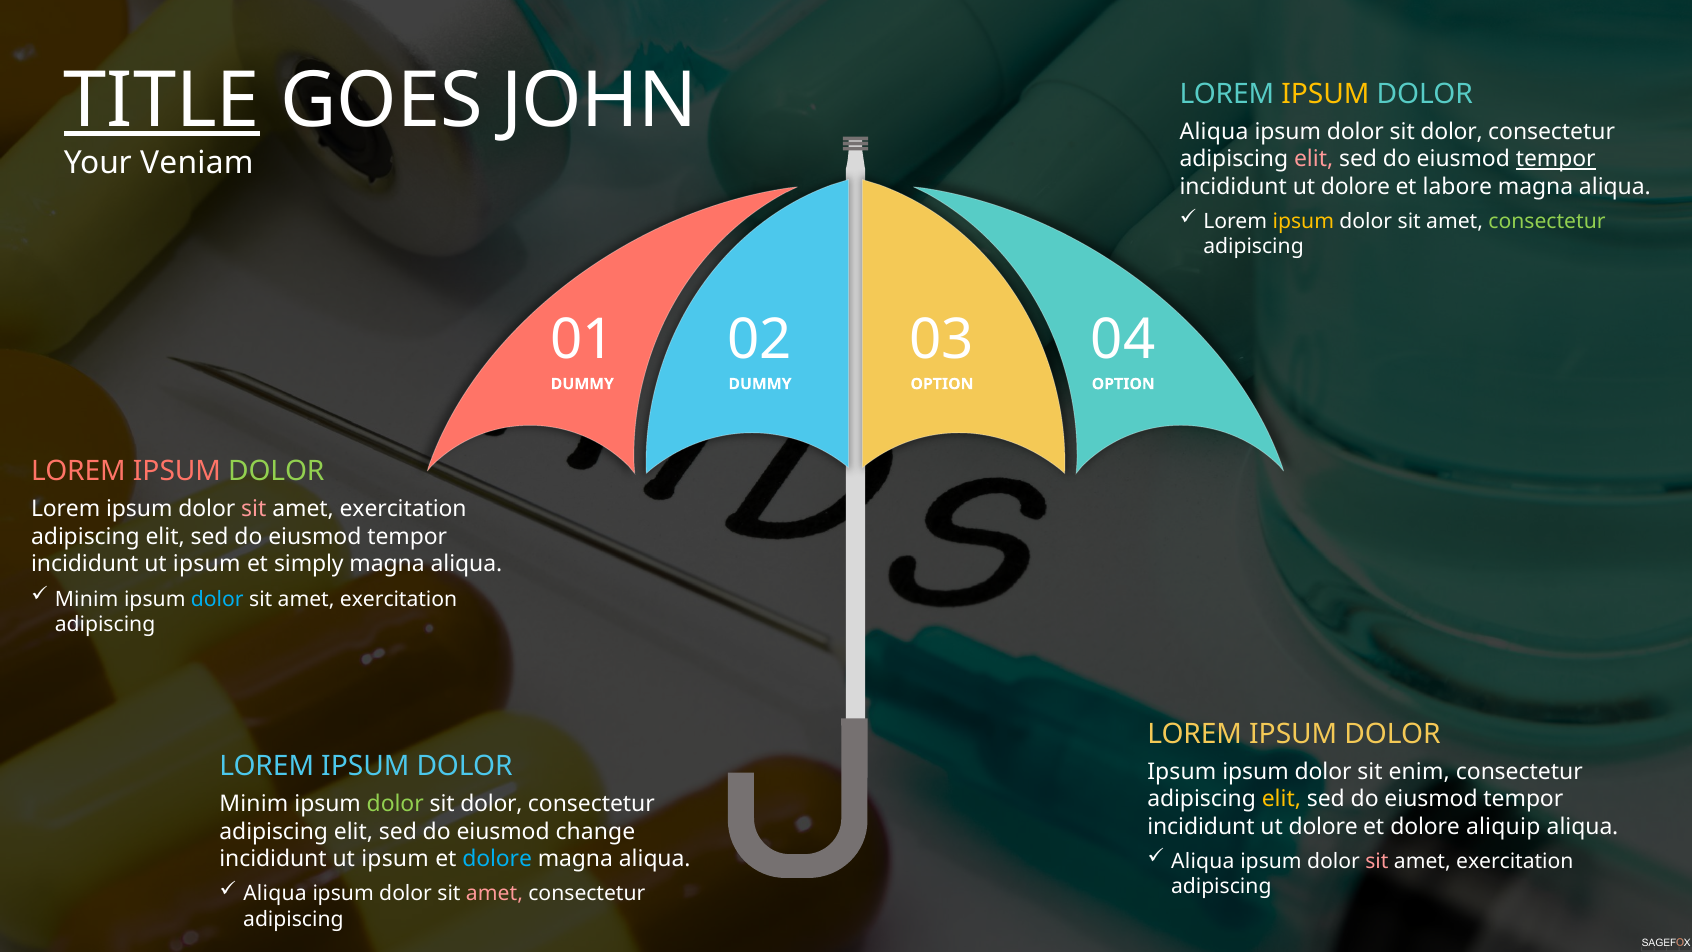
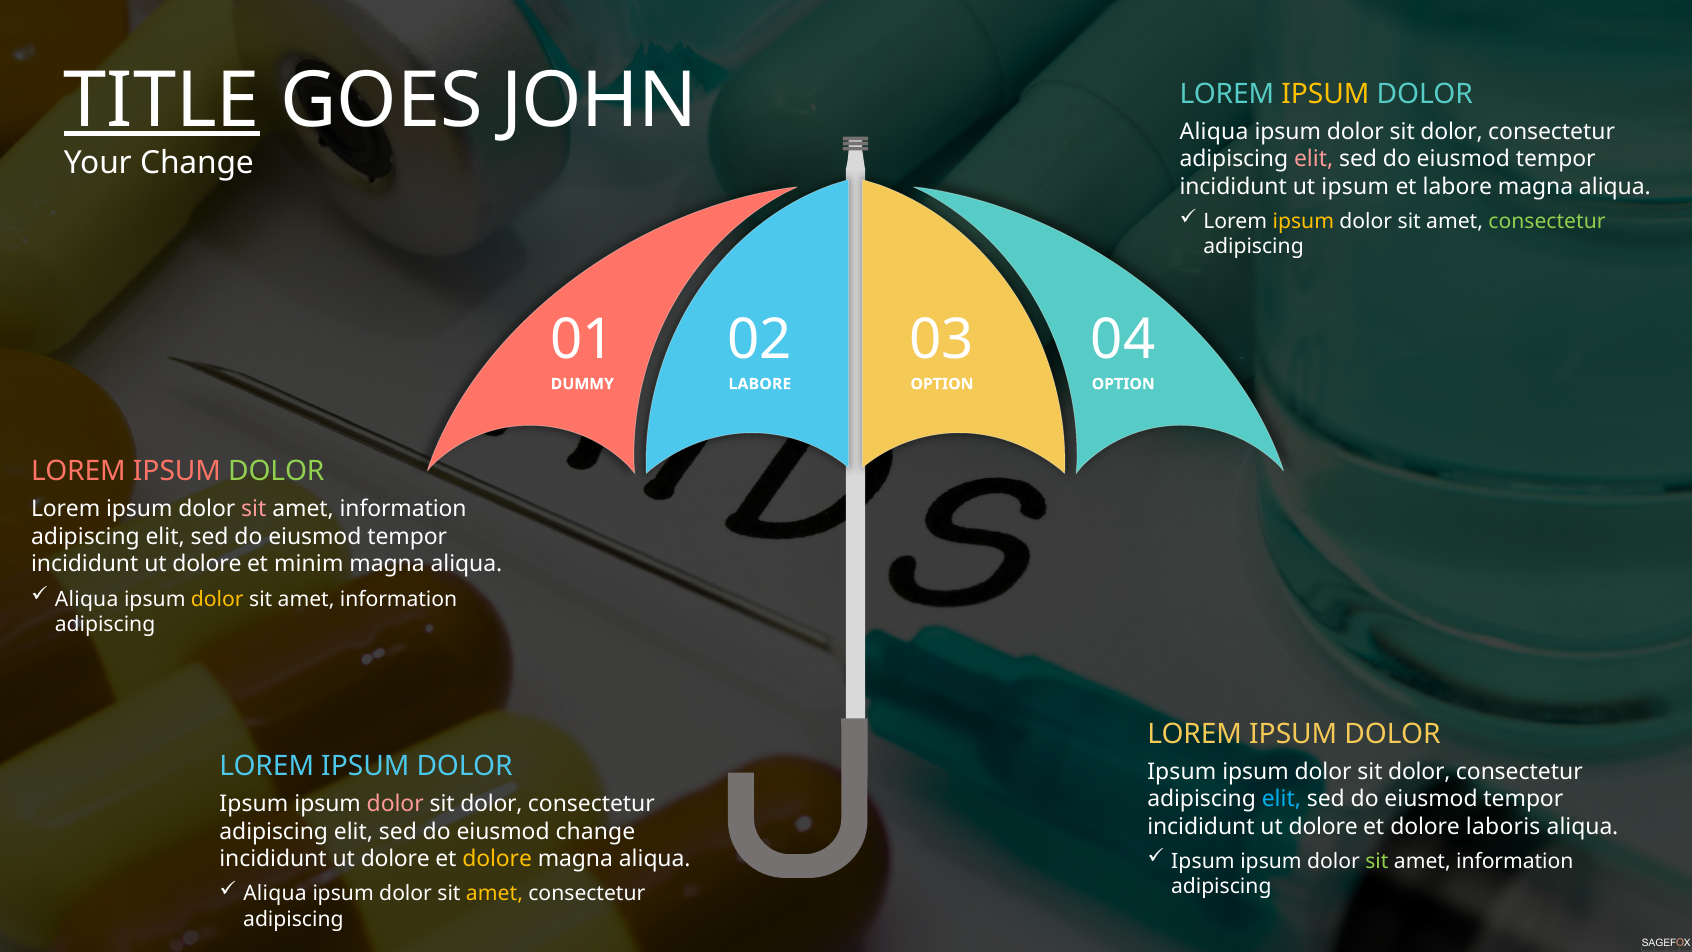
tempor at (1556, 159) underline: present -> none
Your Veniam: Veniam -> Change
dolore at (1355, 187): dolore -> ipsum
DUMMY at (760, 384): DUMMY -> LABORE
exercitation at (403, 509): exercitation -> information
ipsum at (207, 564): ipsum -> dolore
simply: simply -> minim
Minim at (87, 599): Minim -> Aliqua
dolor at (217, 599) colour: light blue -> yellow
exercitation at (399, 599): exercitation -> information
enim at (1419, 771): enim -> dolor
elit at (1281, 799) colour: yellow -> light blue
Minim at (254, 804): Minim -> Ipsum
dolor at (395, 804) colour: light green -> pink
aliquip: aliquip -> laboris
Aliqua at (1203, 861): Aliqua -> Ipsum
sit at (1377, 861) colour: pink -> light green
exercitation at (1515, 861): exercitation -> information
ipsum at (395, 859): ipsum -> dolore
dolore at (497, 859) colour: light blue -> yellow
amet at (494, 894) colour: pink -> yellow
